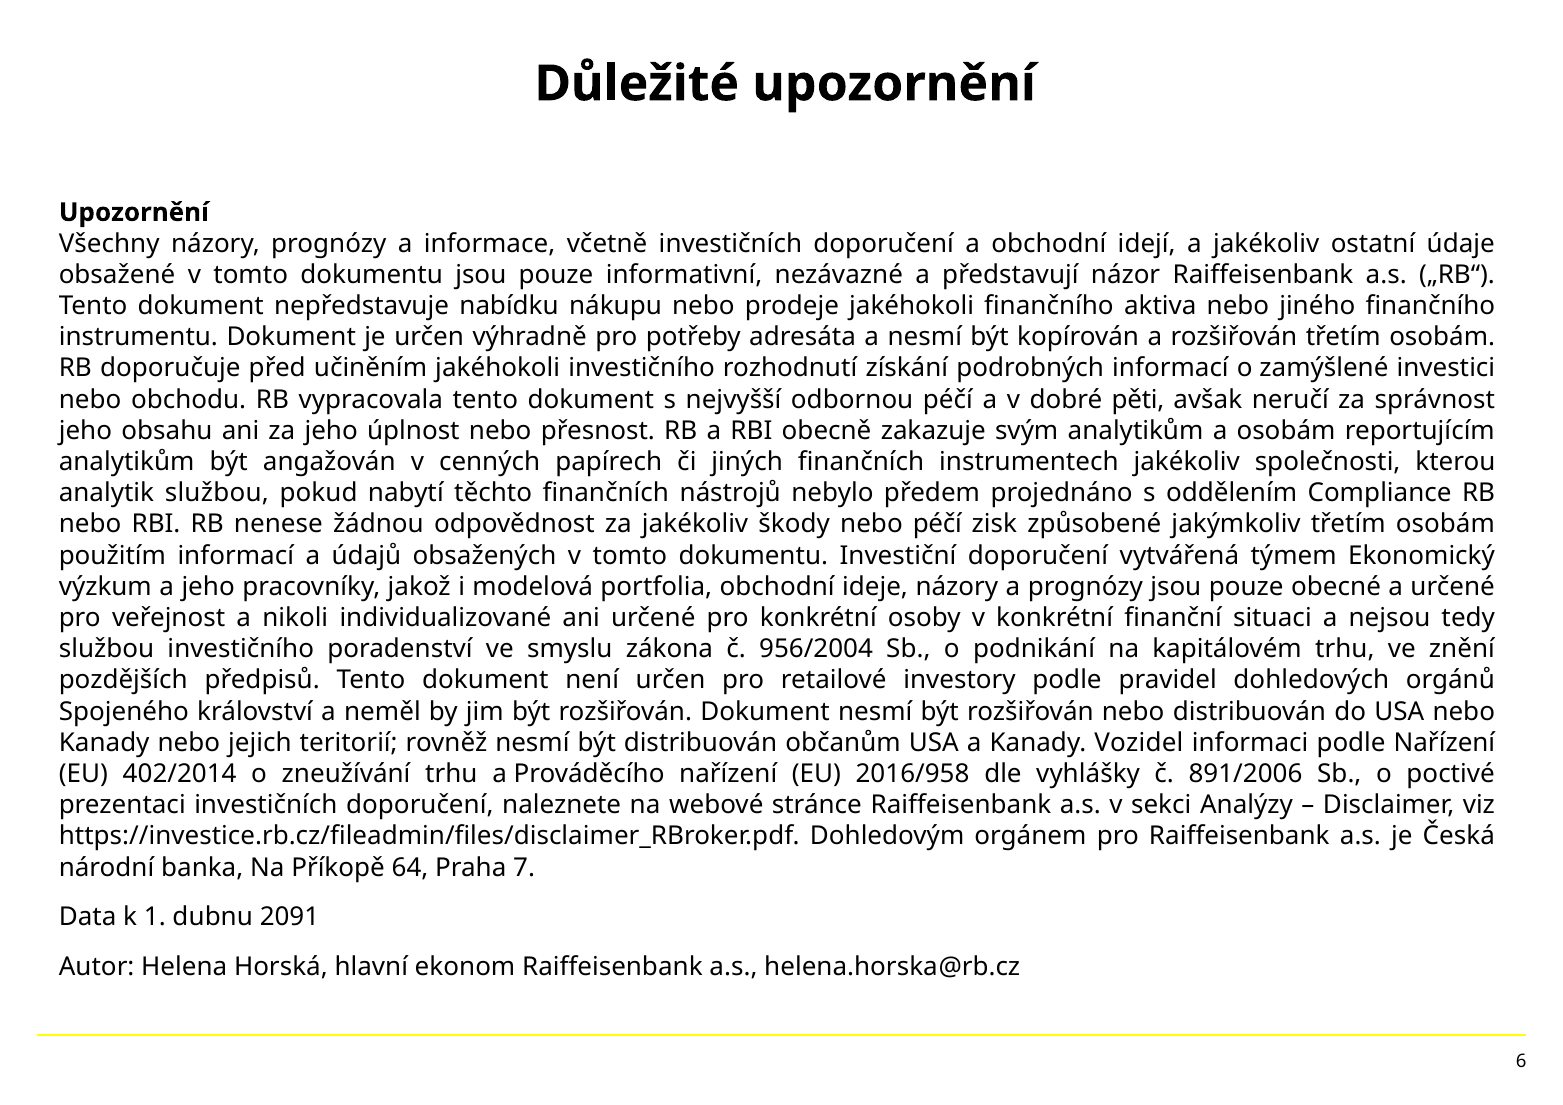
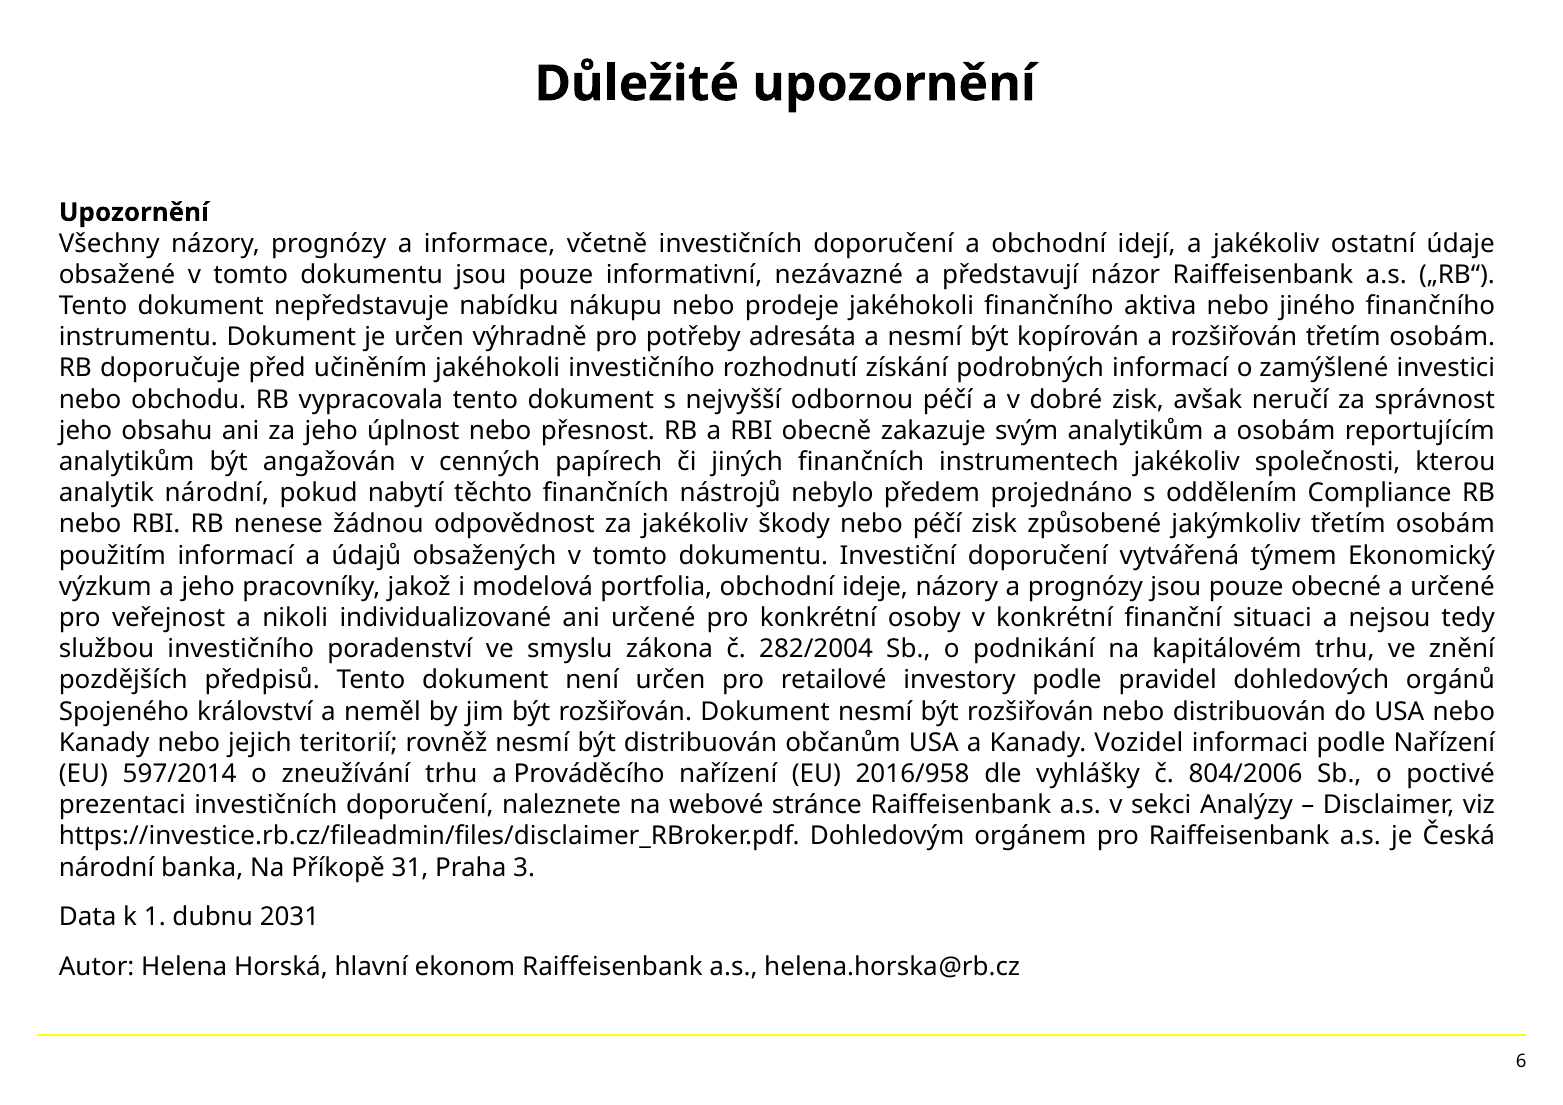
dobré pěti: pěti -> zisk
analytik službou: službou -> národní
956/2004: 956/2004 -> 282/2004
402/2014: 402/2014 -> 597/2014
891/2006: 891/2006 -> 804/2006
64: 64 -> 31
7: 7 -> 3
2091: 2091 -> 2031
